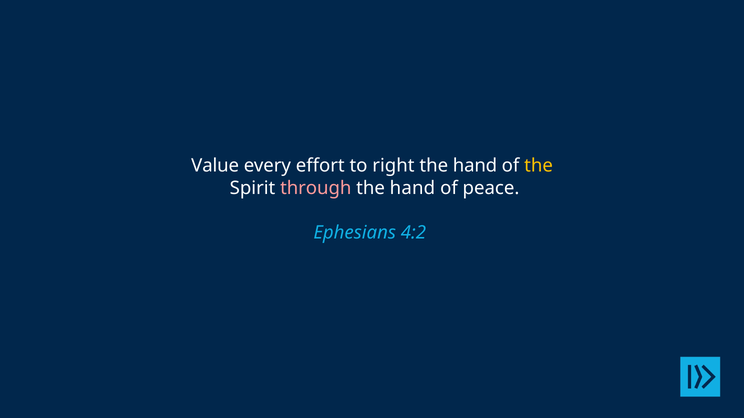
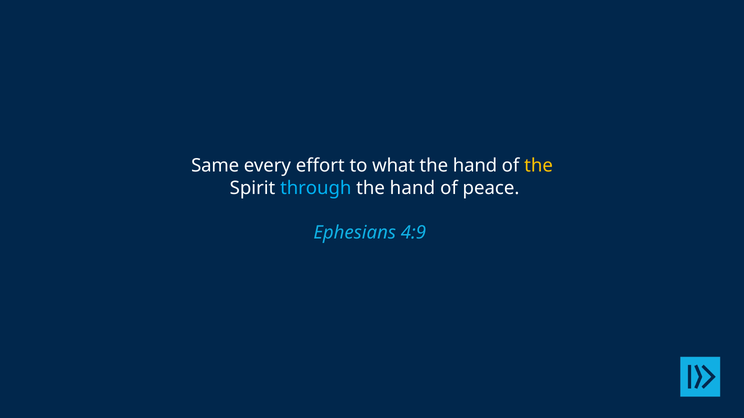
Value: Value -> Same
right: right -> what
through colour: pink -> light blue
4:2: 4:2 -> 4:9
